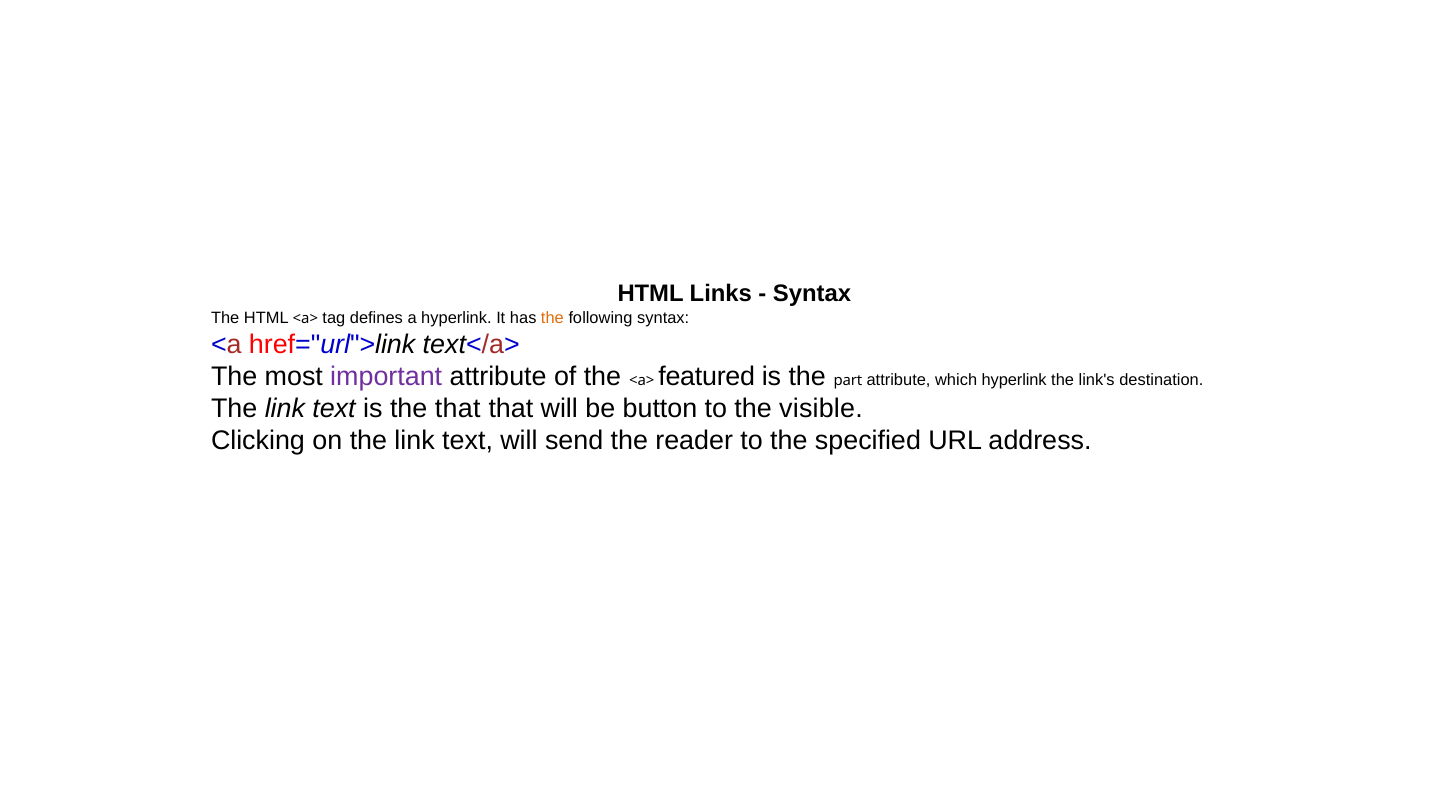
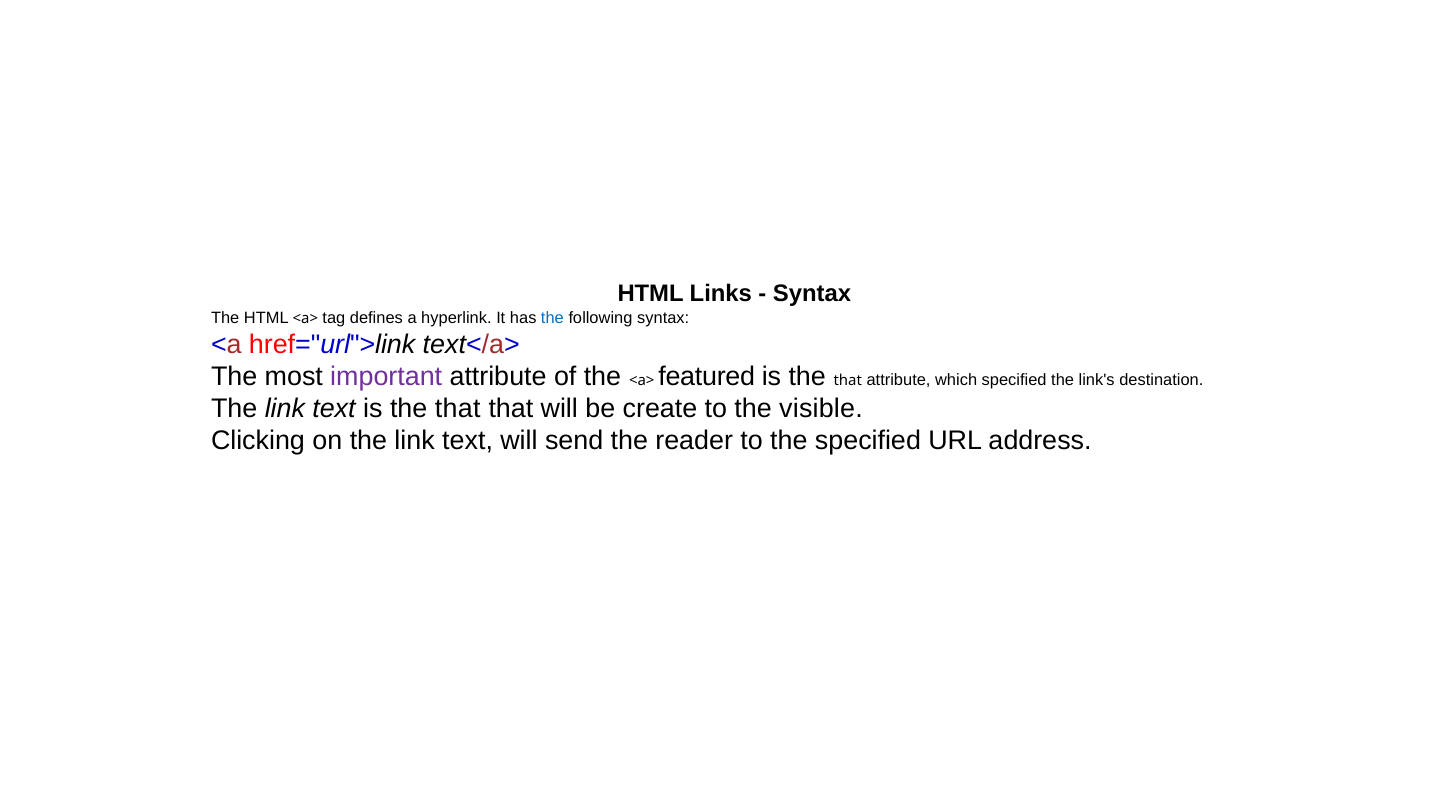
the at (552, 318) colour: orange -> blue
part at (848, 381): part -> that
which hyperlink: hyperlink -> specified
button: button -> create
